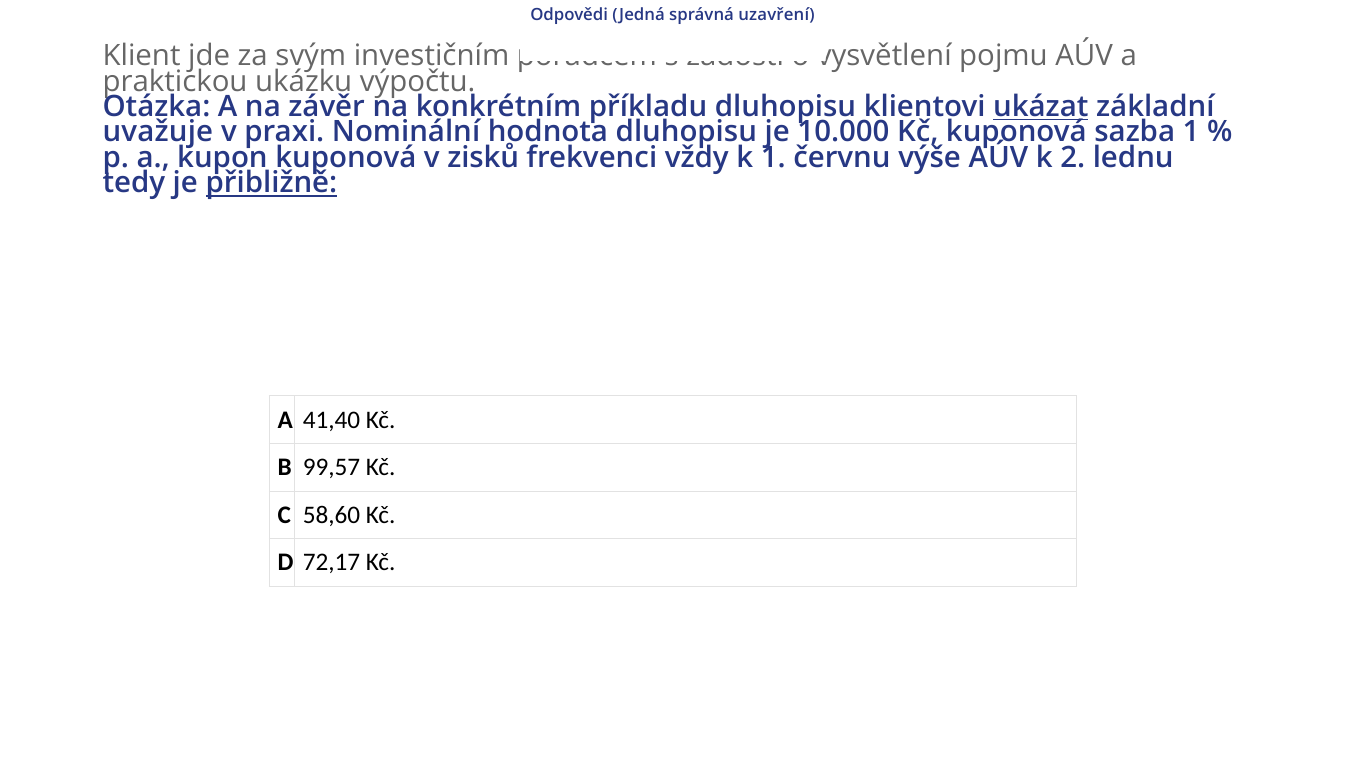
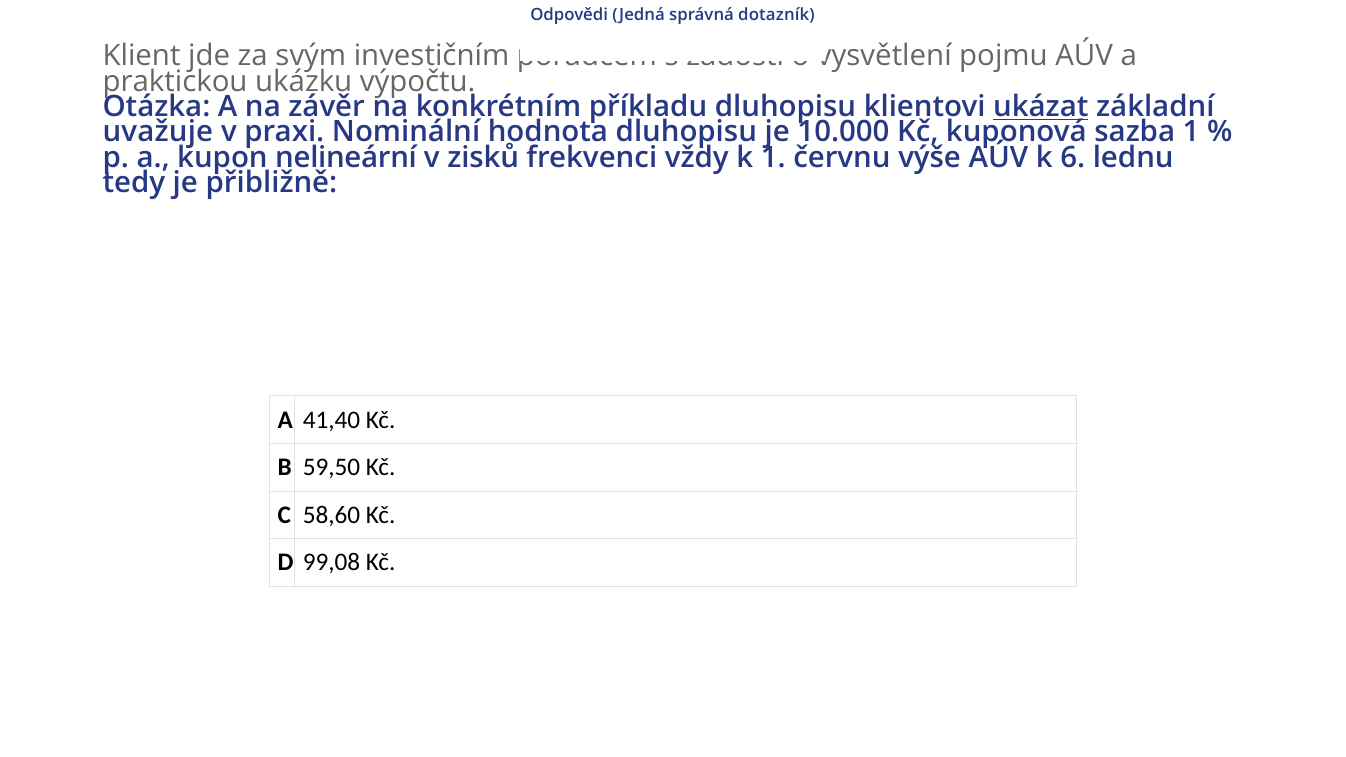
uzavření: uzavření -> dotazník
kupon kuponová: kuponová -> nelineární
2: 2 -> 6
přibližně underline: present -> none
99,57: 99,57 -> 59,50
72,17: 72,17 -> 99,08
